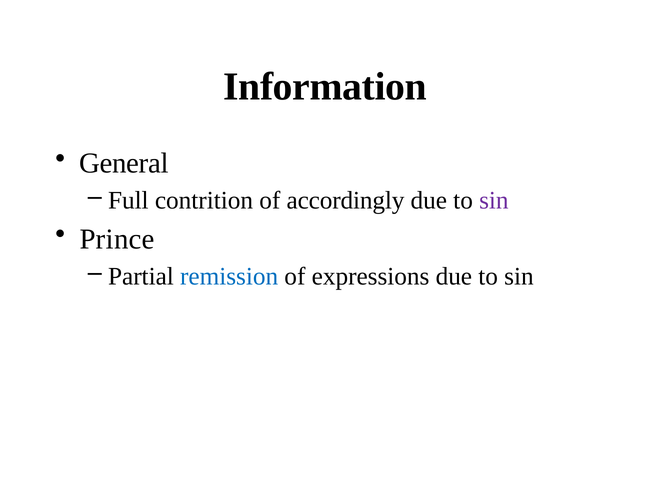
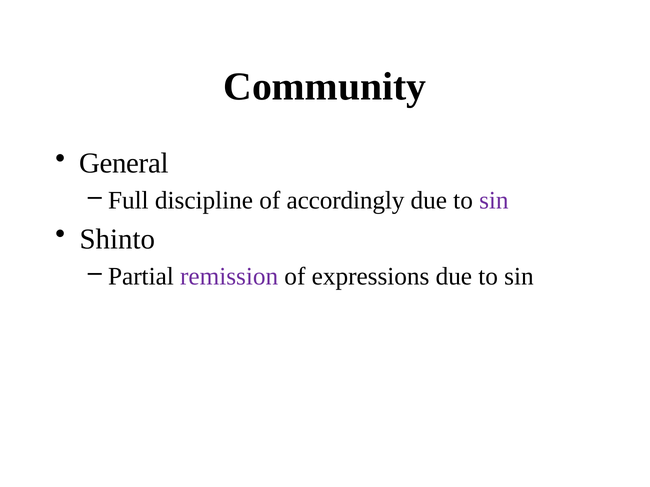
Information: Information -> Community
contrition: contrition -> discipline
Prince: Prince -> Shinto
remission colour: blue -> purple
